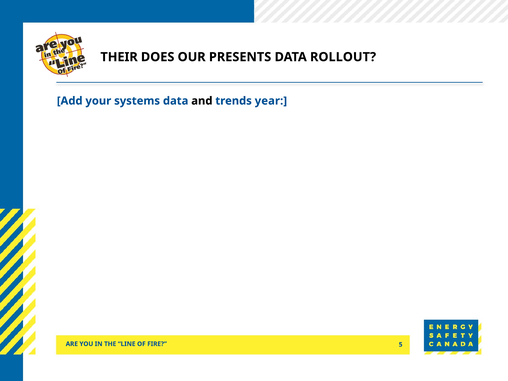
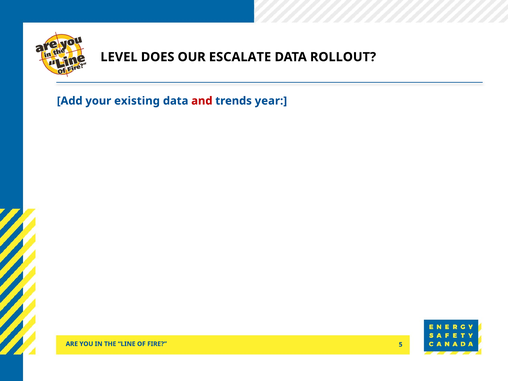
THEIR: THEIR -> LEVEL
PRESENTS: PRESENTS -> ESCALATE
systems: systems -> existing
and colour: black -> red
